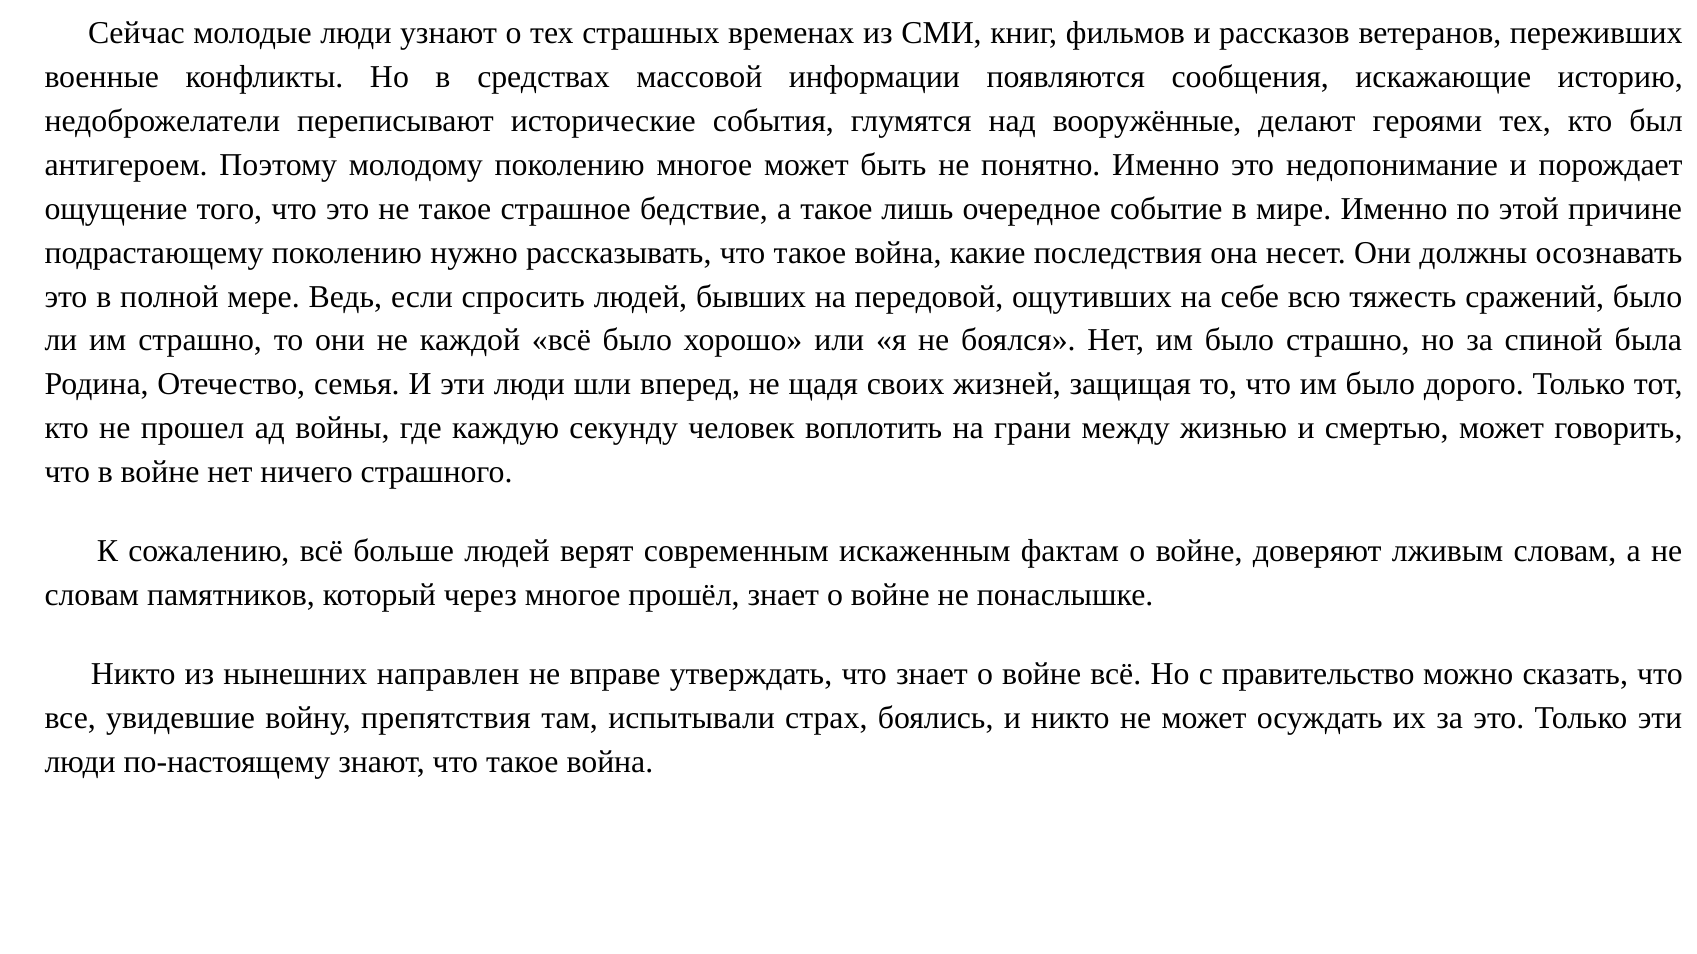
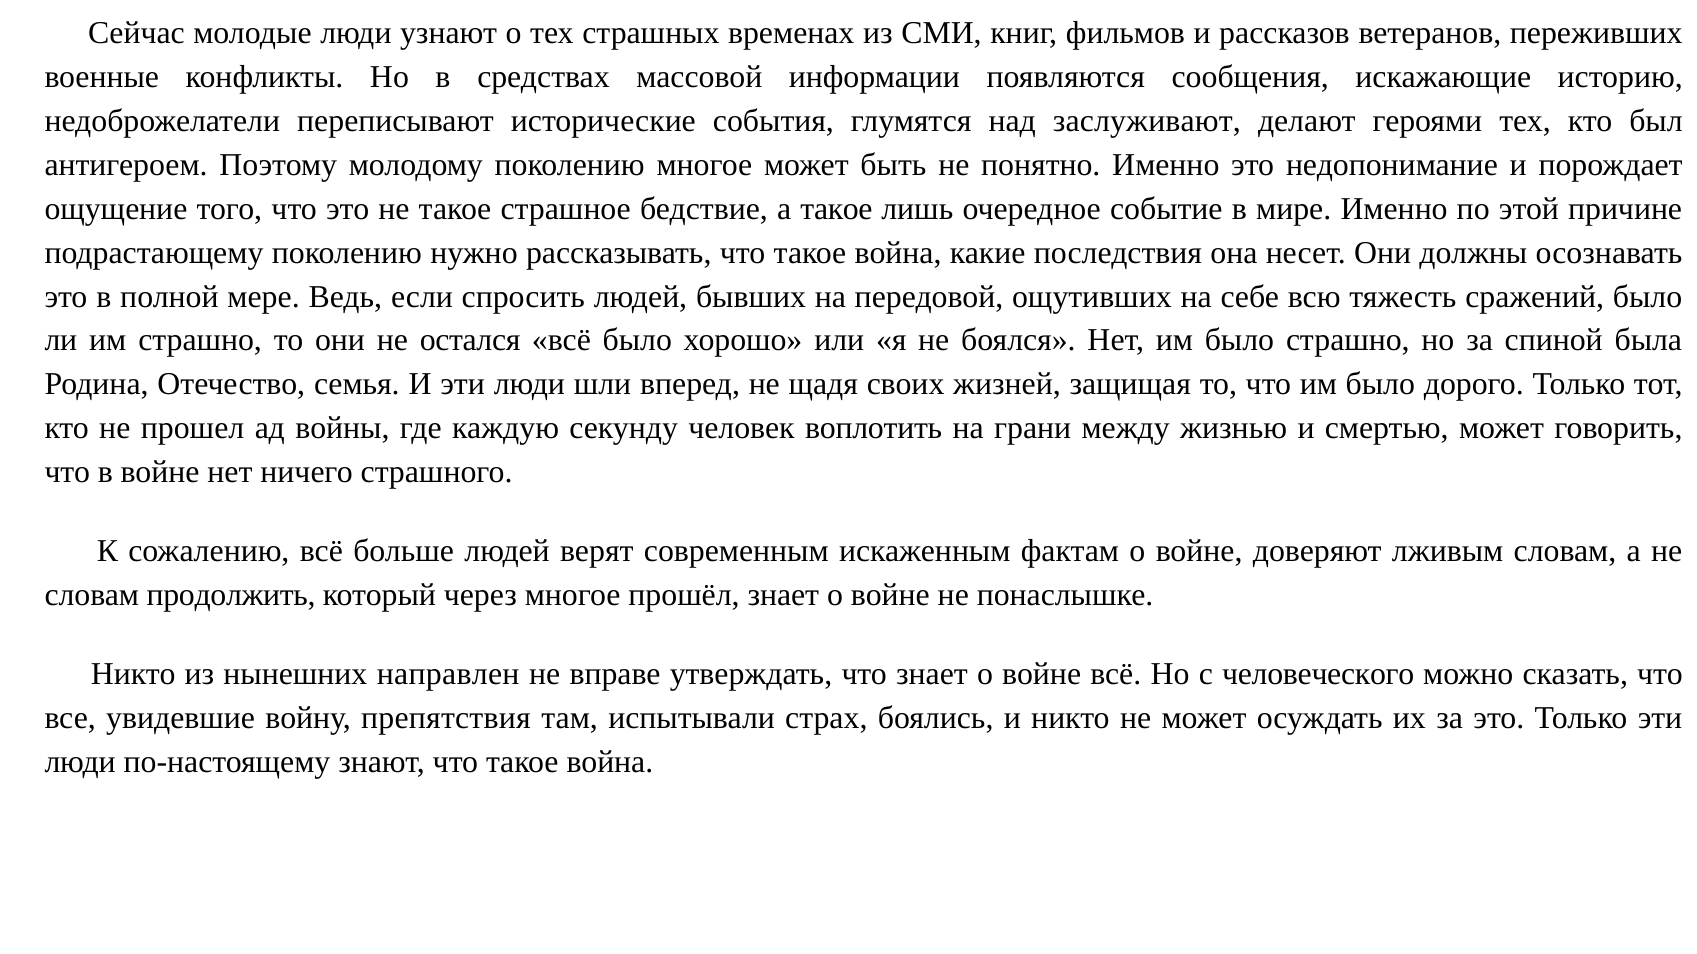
вооружённые: вооружённые -> заслуживают
каждой: каждой -> остался
памятников: памятников -> продолжить
правительство: правительство -> человеческого
